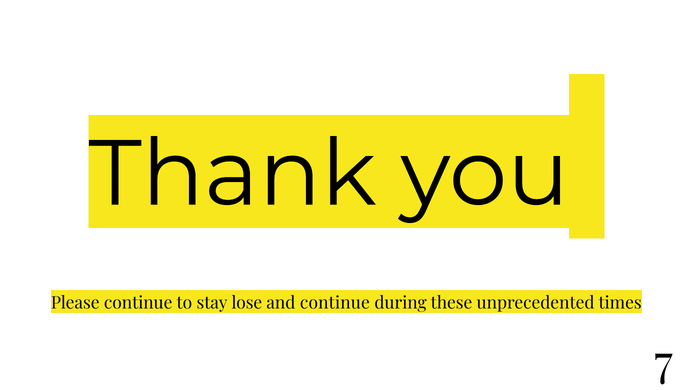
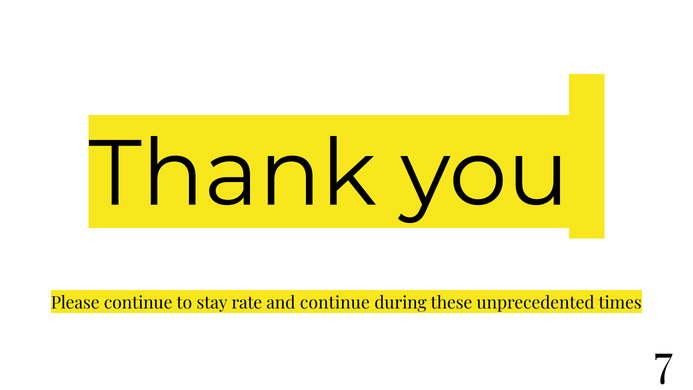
lose: lose -> rate
